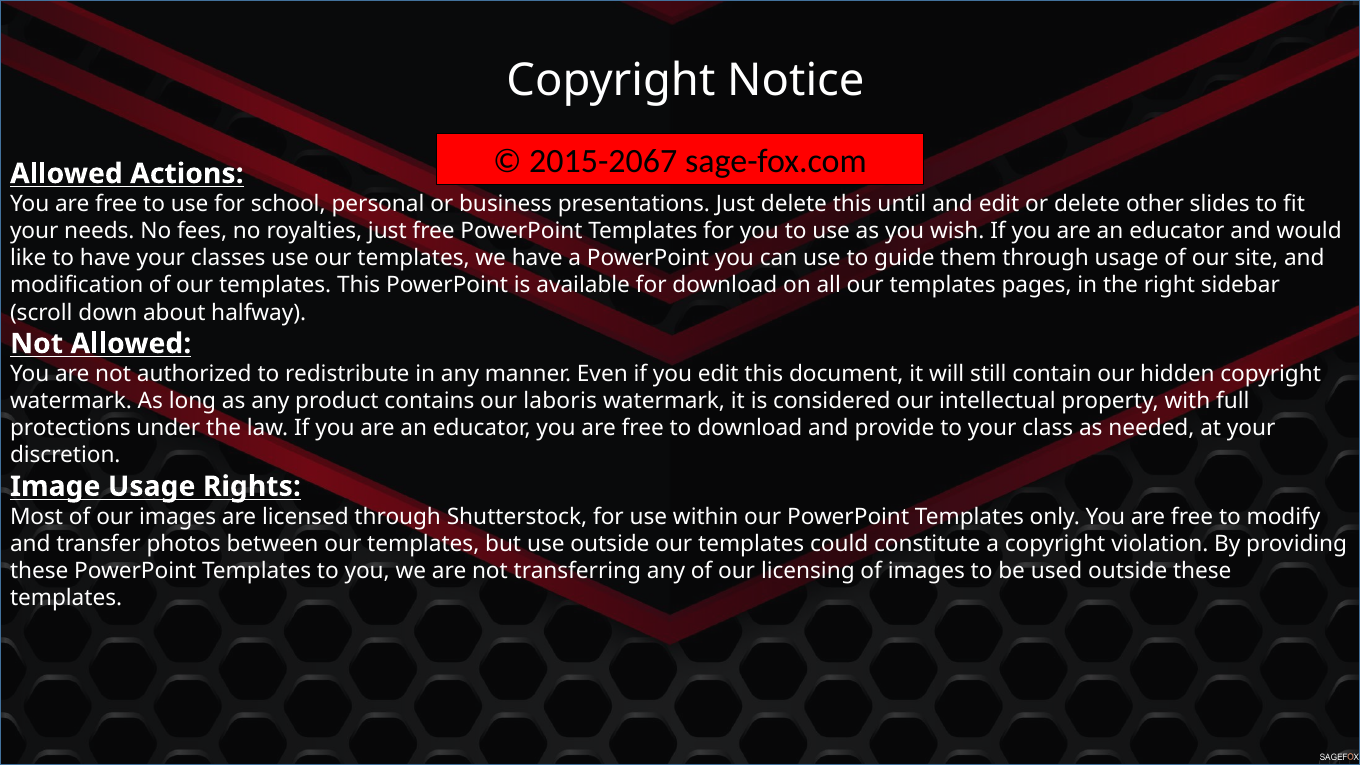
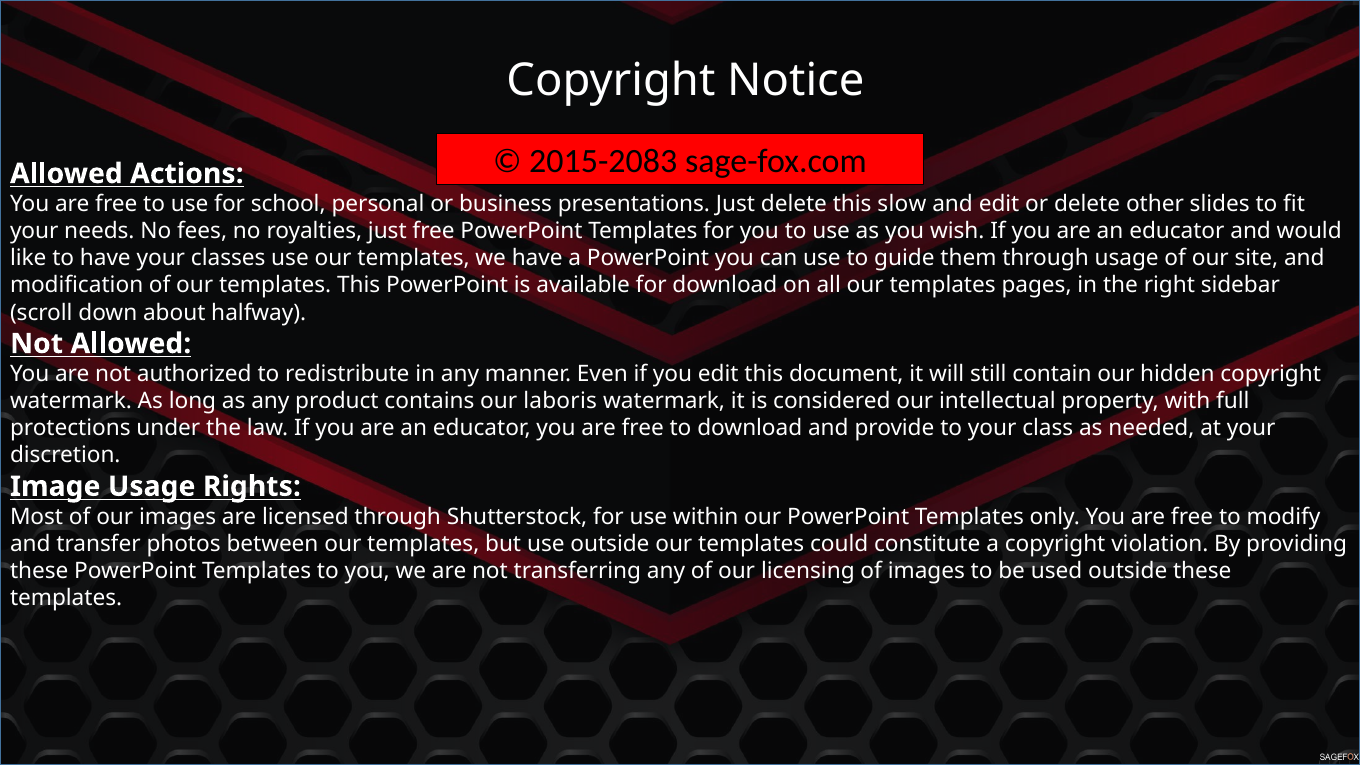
2015-2067: 2015-2067 -> 2015-2083
until: until -> slow
